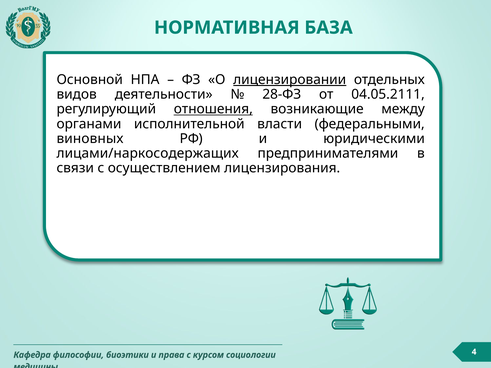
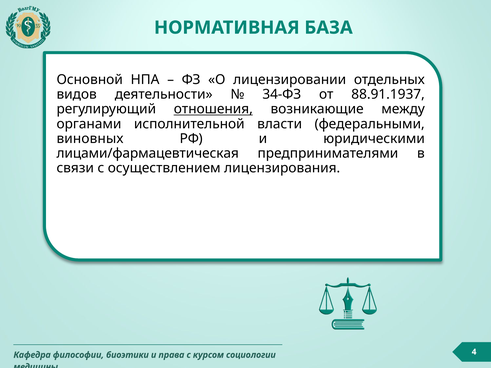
лицензировании underline: present -> none
28-ФЗ: 28-ФЗ -> 34-ФЗ
04.05.2111: 04.05.2111 -> 88.91.1937
лицами/наркосодержащих: лицами/наркосодержащих -> лицами/фармацевтическая
